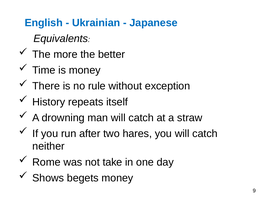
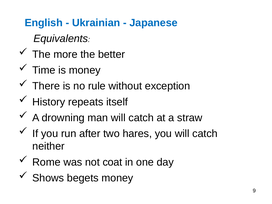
take: take -> coat
